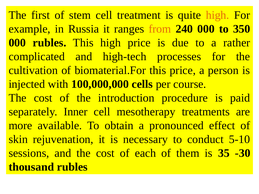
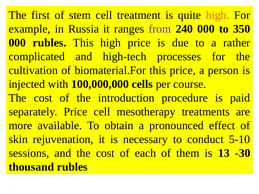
from colour: orange -> purple
separately Inner: Inner -> Price
35: 35 -> 13
